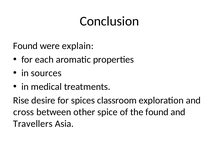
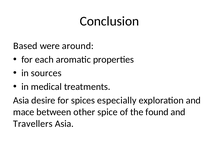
Found at (25, 46): Found -> Based
explain: explain -> around
Rise at (21, 100): Rise -> Asia
classroom: classroom -> especially
cross: cross -> mace
